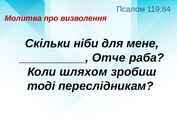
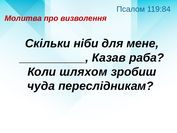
Отче: Отче -> Казав
тоді: тоді -> чуда
